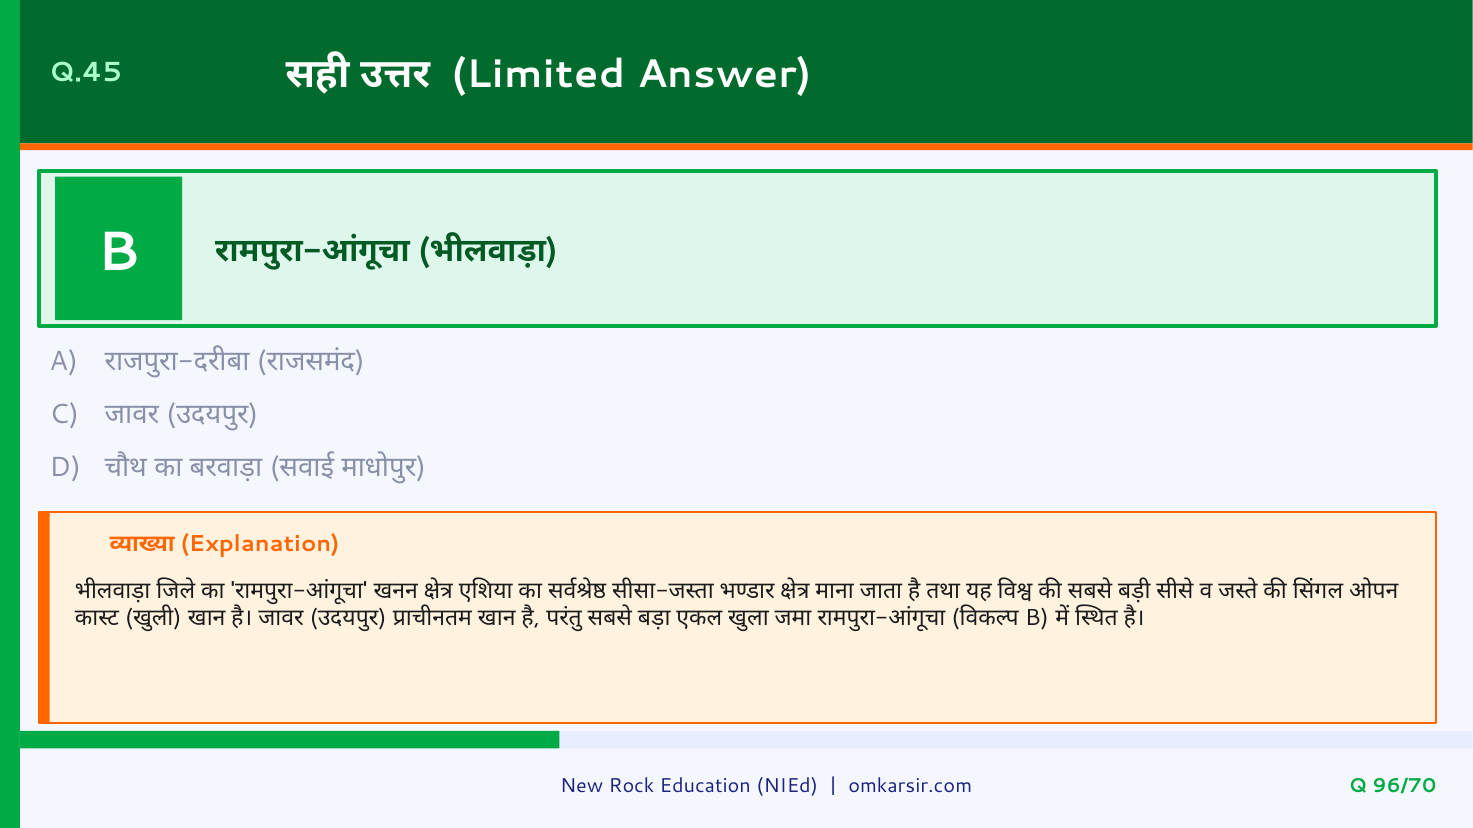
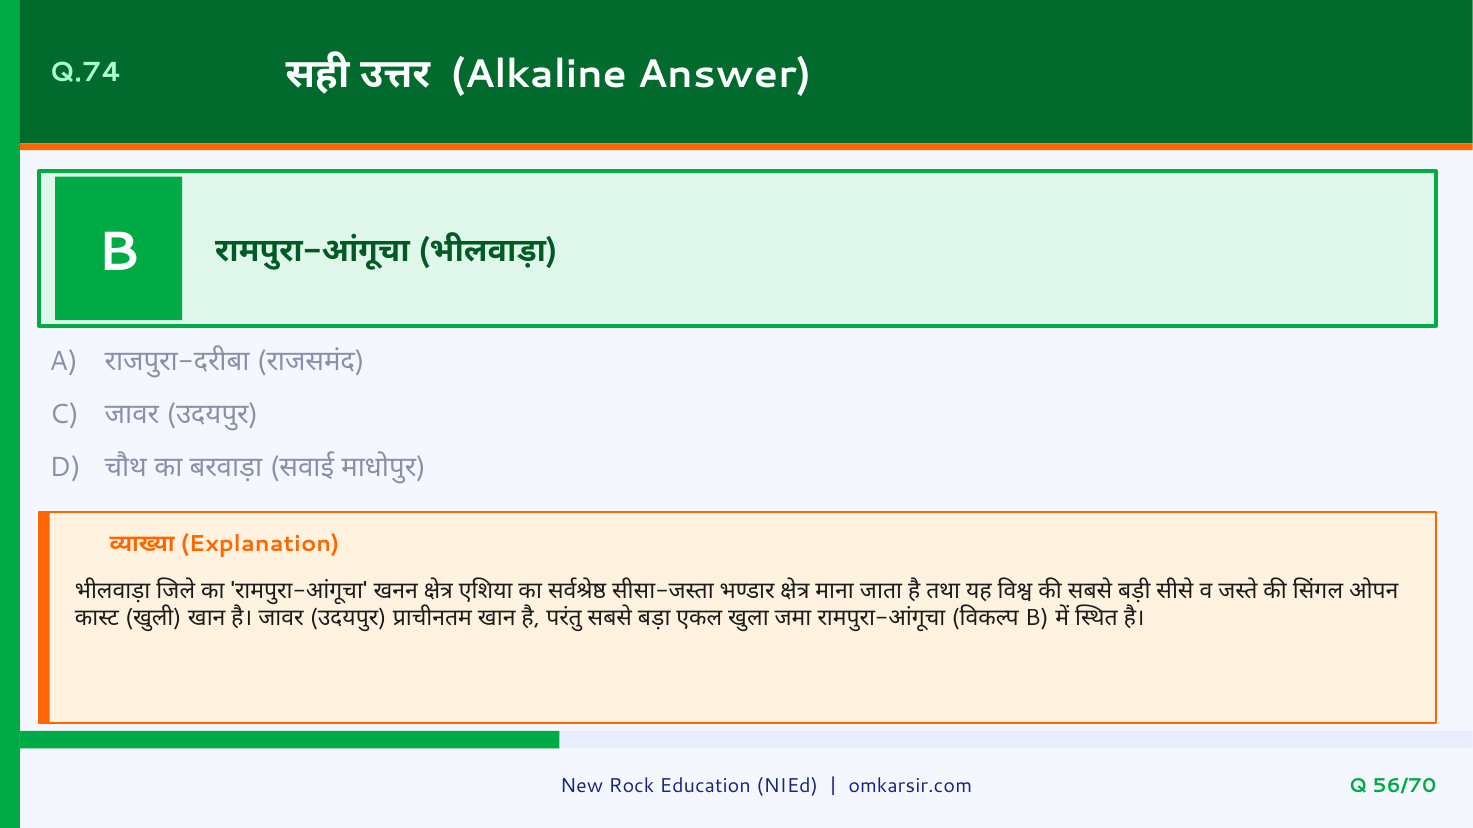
Q.45: Q.45 -> Q.74
Limited: Limited -> Alkaline
96/70: 96/70 -> 56/70
